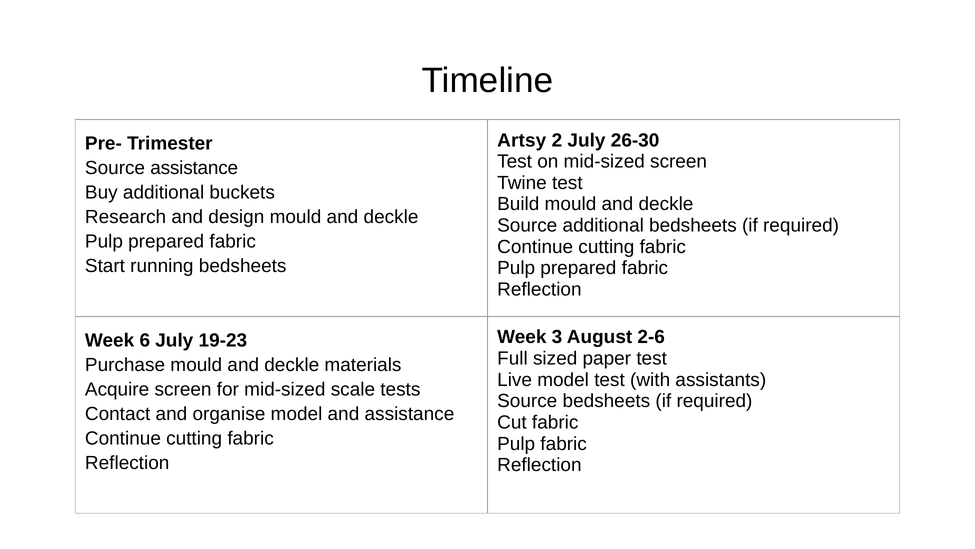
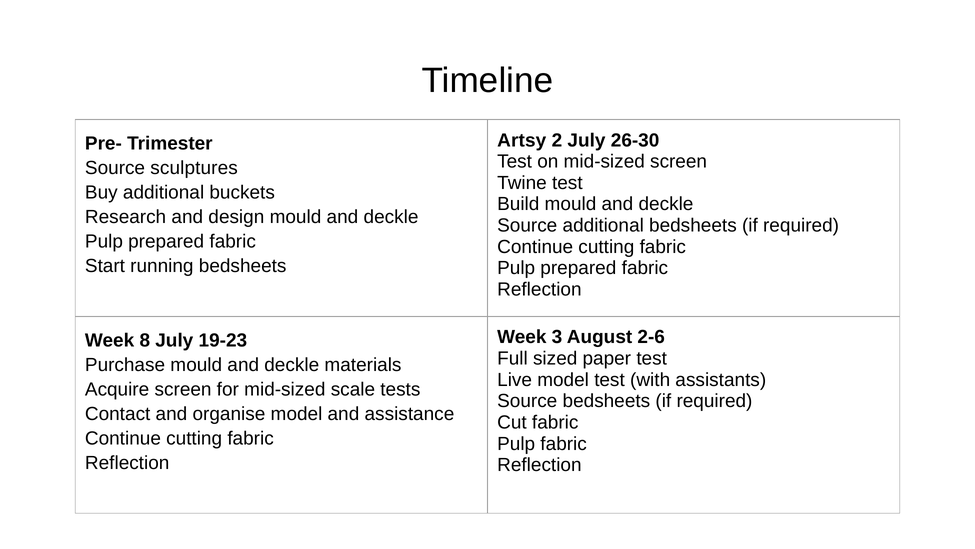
Source assistance: assistance -> sculptures
6: 6 -> 8
